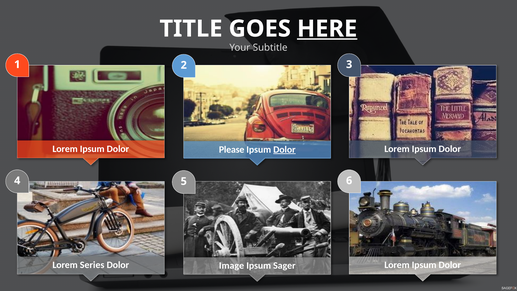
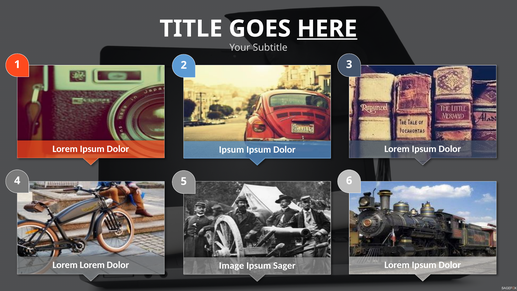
Please at (232, 149): Please -> Ipsum
Dolor at (284, 149) underline: present -> none
Lorem Series: Series -> Lorem
